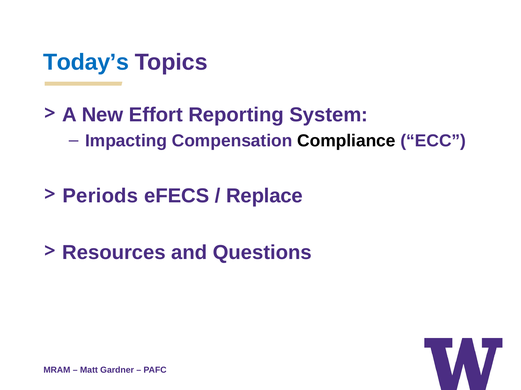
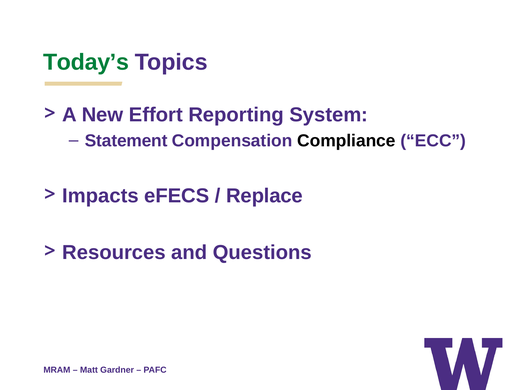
Today’s colour: blue -> green
Impacting: Impacting -> Statement
Periods: Periods -> Impacts
